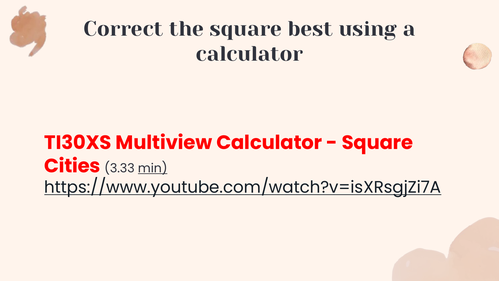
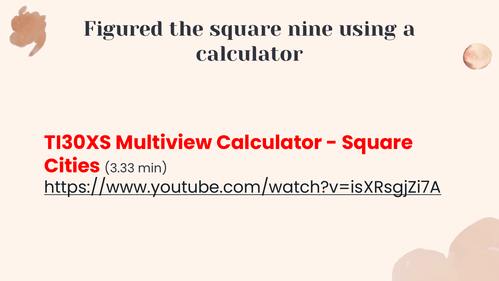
Correct: Correct -> Figured
best: best -> nine
min underline: present -> none
